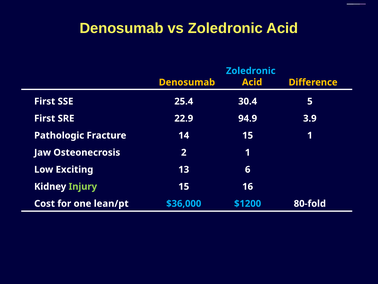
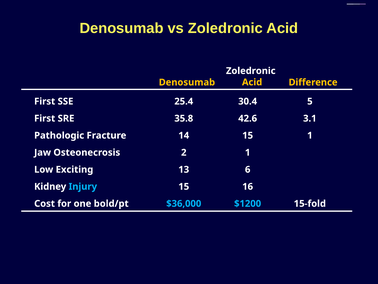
Zoledronic at (251, 71) colour: light blue -> white
22.9: 22.9 -> 35.8
94.9: 94.9 -> 42.6
3.9: 3.9 -> 3.1
Injury colour: light green -> light blue
lean/pt: lean/pt -> bold/pt
80-fold: 80-fold -> 15-fold
